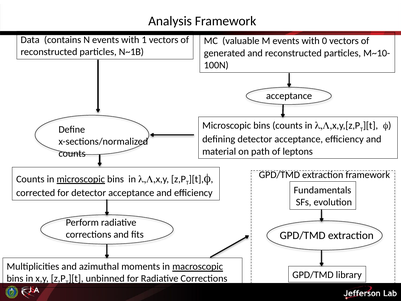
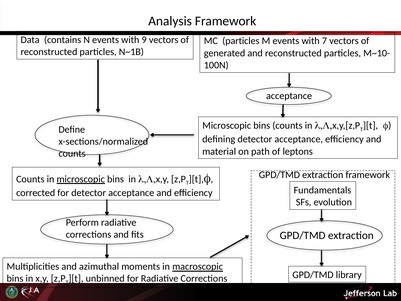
1: 1 -> 9
MC valuable: valuable -> particles
0: 0 -> 7
